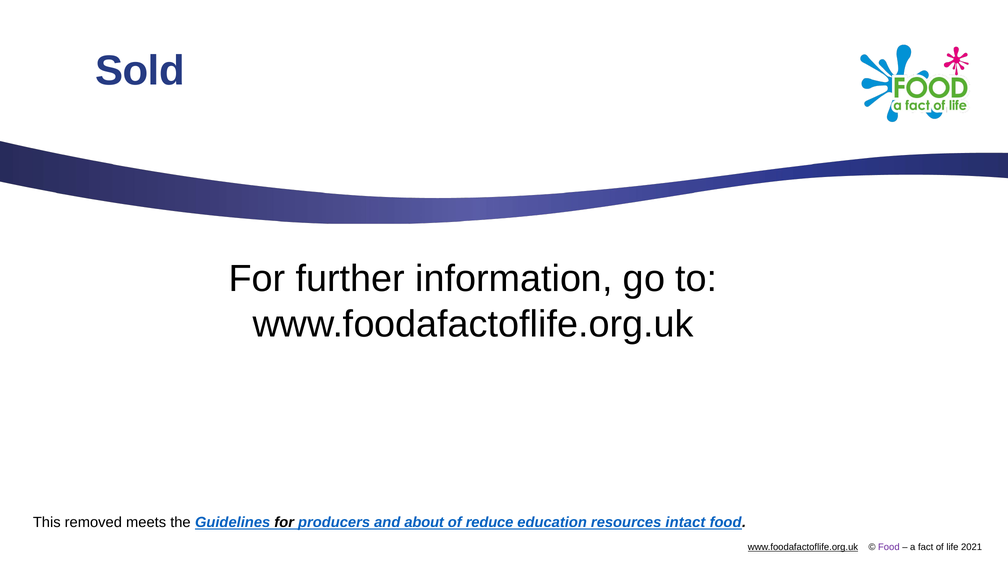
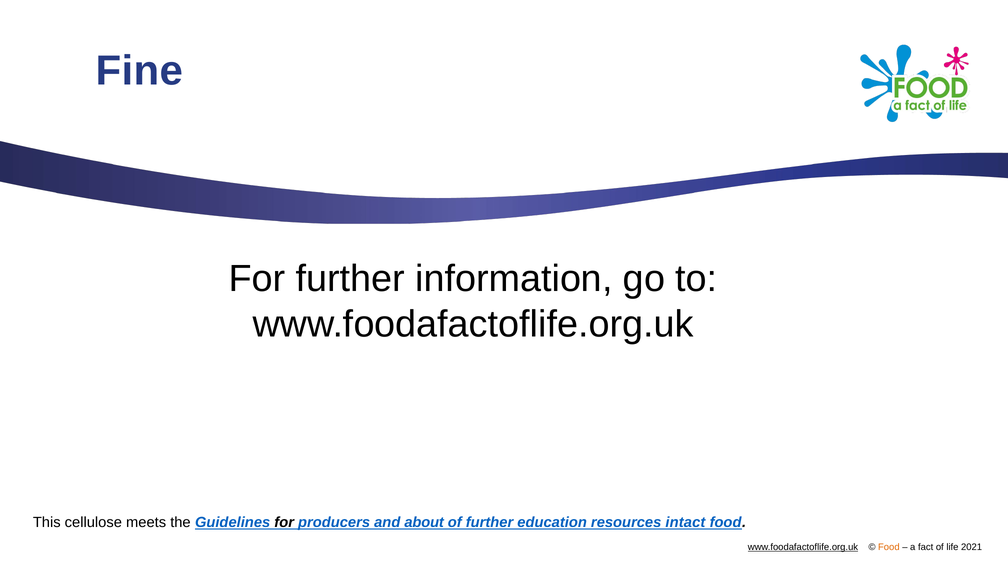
Sold: Sold -> Fine
removed: removed -> cellulose
of reduce: reduce -> further
Food at (889, 547) colour: purple -> orange
